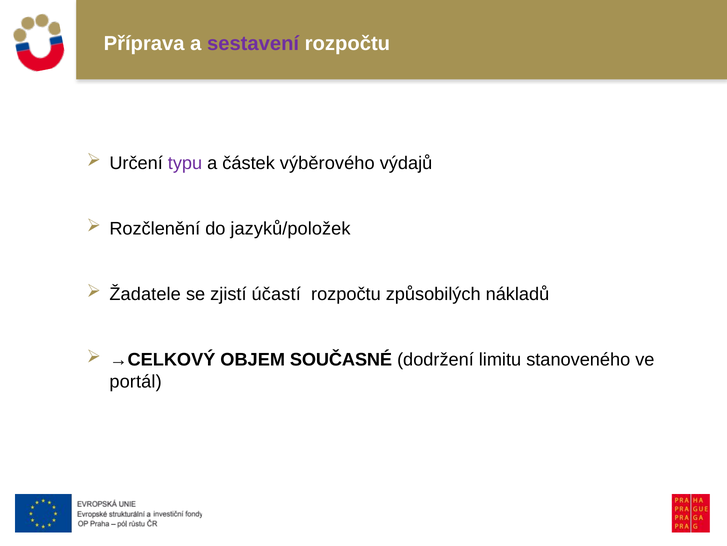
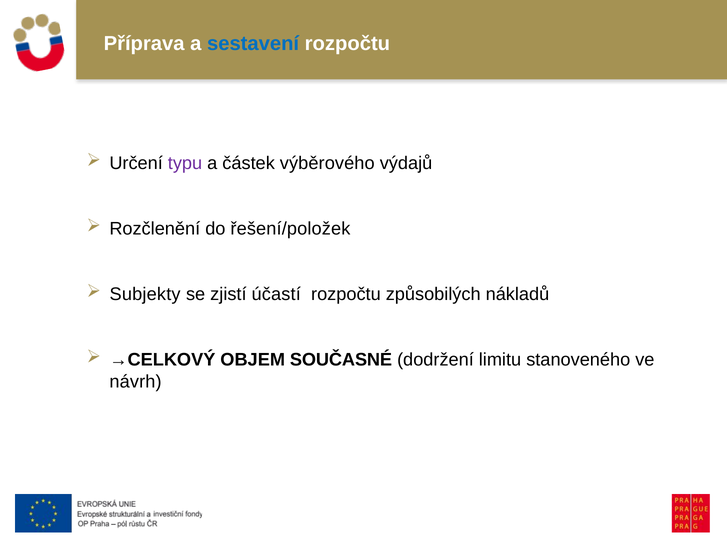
sestavení colour: purple -> blue
jazyků/položek: jazyků/položek -> řešení/položek
Žadatele: Žadatele -> Subjekty
portál: portál -> návrh
